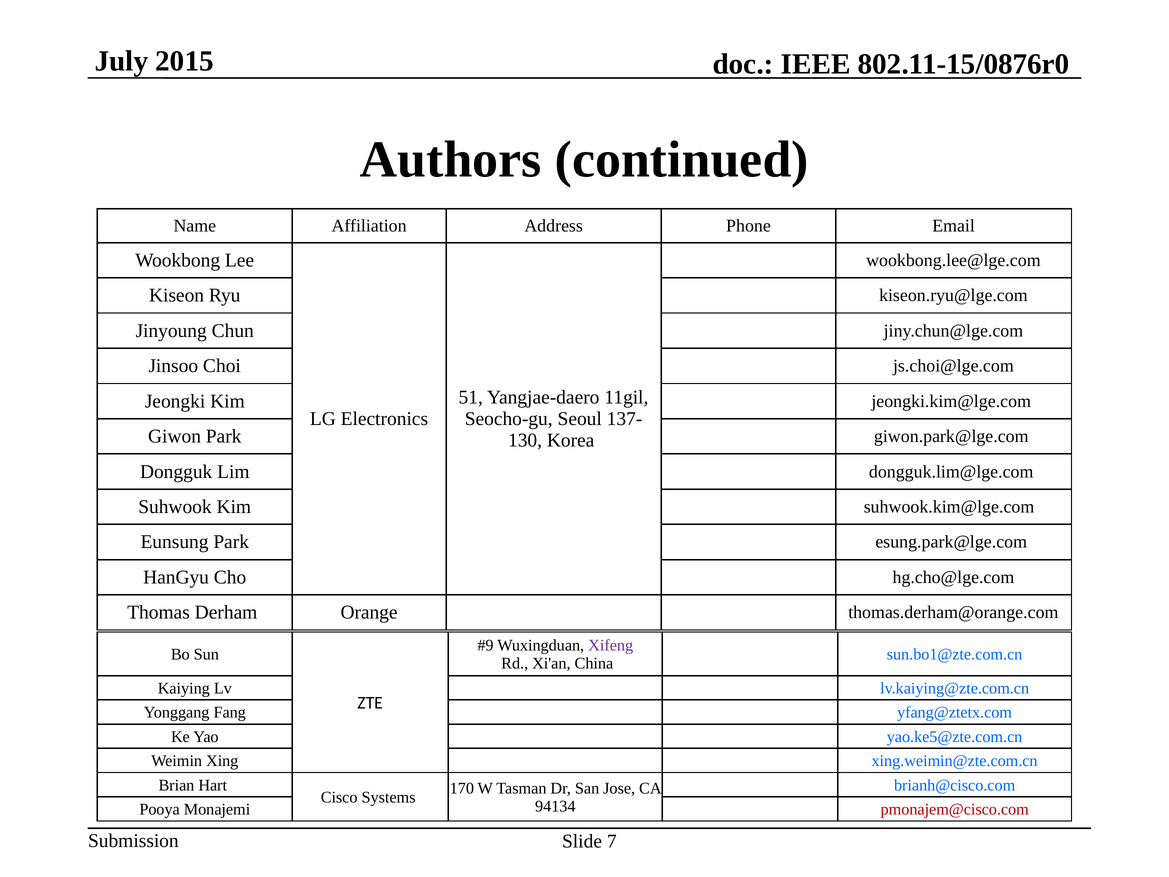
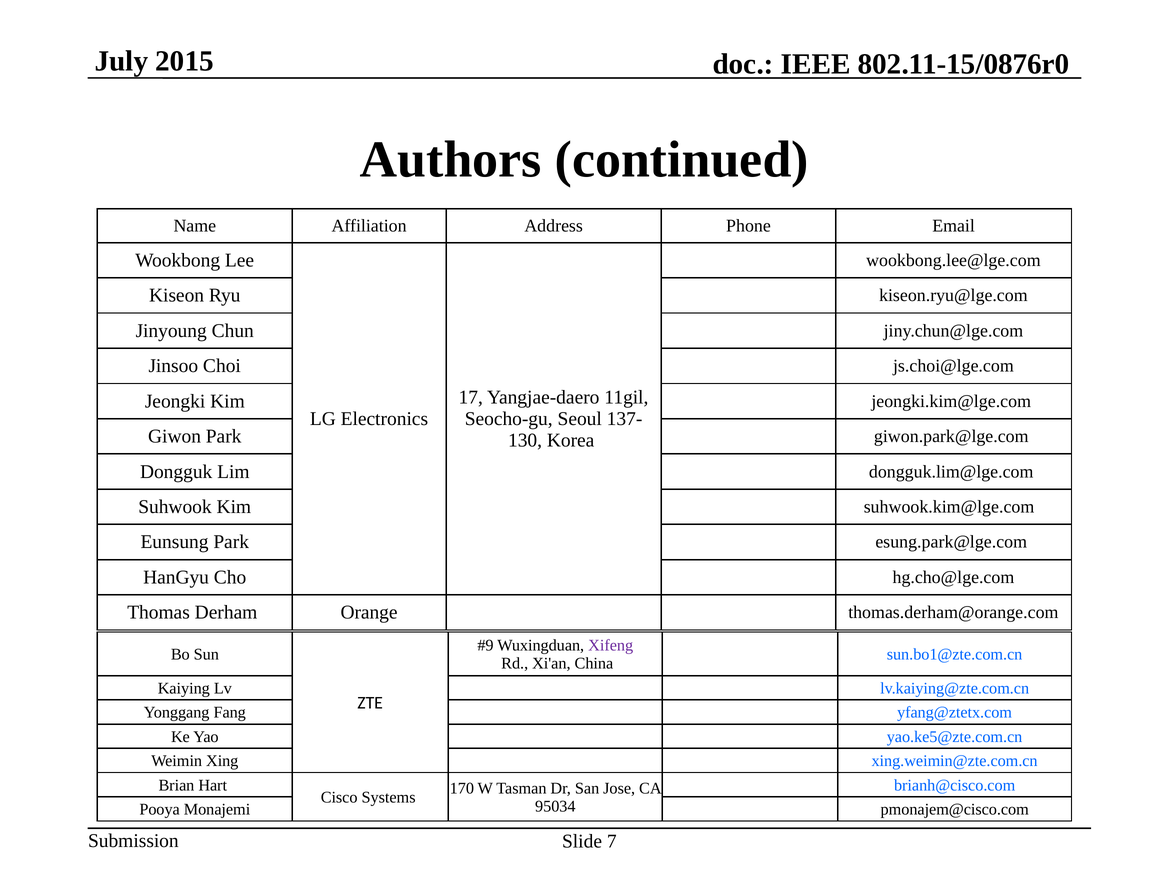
51: 51 -> 17
94134: 94134 -> 95034
pmonajem@cisco.com colour: red -> black
